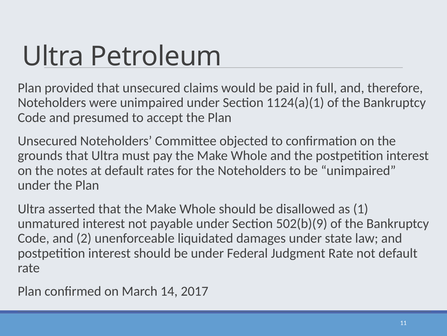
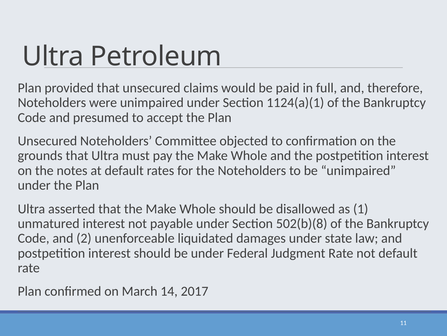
502(b)(9: 502(b)(9 -> 502(b)(8
